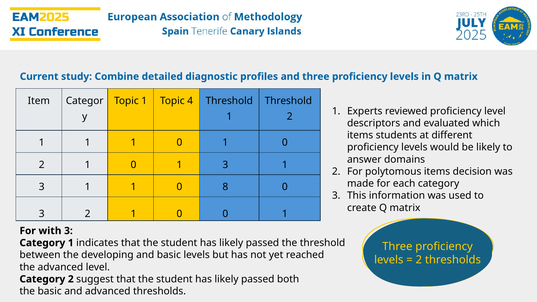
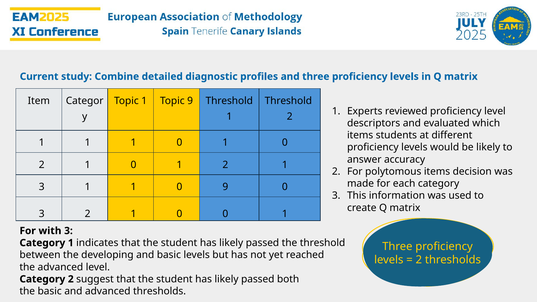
Topic 4: 4 -> 9
domains: domains -> accuracy
0 1 3: 3 -> 2
0 8: 8 -> 9
